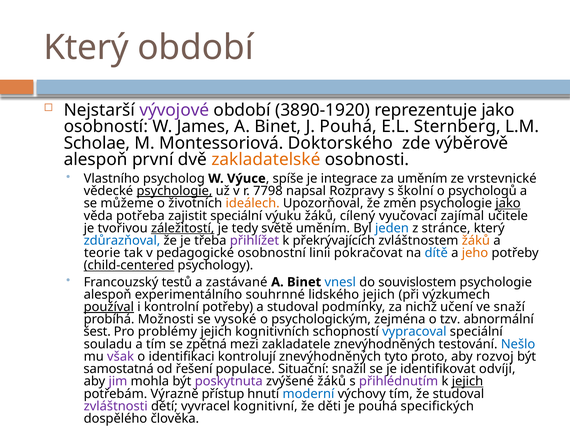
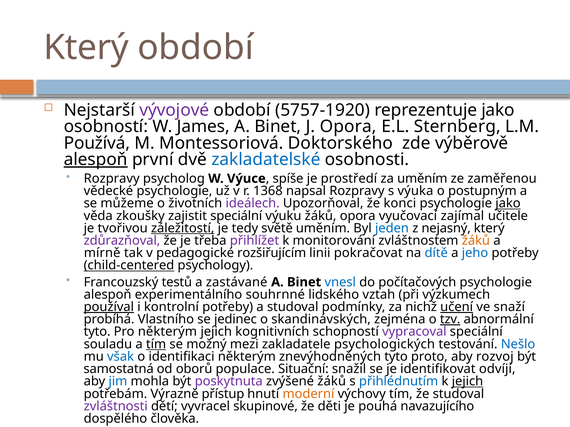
3890-1920: 3890-1920 -> 5757-1920
J Pouhá: Pouhá -> Opora
Scholae: Scholae -> Používá
alespoň at (96, 160) underline: none -> present
zakladatelské colour: orange -> blue
Vlastního at (112, 179): Vlastního -> Rozpravy
integrace: integrace -> prostředí
vrstevnické: vrstevnické -> zaměřenou
psychologie at (174, 191) underline: present -> none
7798: 7798 -> 1368
školní: školní -> výuka
psychologů: psychologů -> postupným
ideálech colour: orange -> purple
změn: změn -> konci
potřeba: potřeba -> zkoušky
žáků cílený: cílený -> opora
stránce: stránce -> nejasný
zdůrazňoval colour: blue -> purple
překrývajících: překrývajících -> monitorování
teorie: teorie -> mírně
osobnostní: osobnostní -> rozšiřujícím
jeho colour: orange -> blue
souvislostem: souvislostem -> počítačových
lidského jejich: jejich -> vztah
učení underline: none -> present
Možnosti: Možnosti -> Vlastního
vysoké: vysoké -> jedinec
psychologickým: psychologickým -> skandinávských
tzv underline: none -> present
šest at (97, 332): šest -> tyto
Pro problémy: problémy -> některým
vypracoval colour: blue -> purple
tím at (156, 344) underline: none -> present
zpětná: zpětná -> možný
zakladatele znevýhodněných: znevýhodněných -> psychologických
však colour: purple -> blue
identifikaci kontrolují: kontrolují -> některým
řešení: řešení -> oborů
jim colour: purple -> blue
přihlédnutím colour: purple -> blue
moderní colour: blue -> orange
kognitivní: kognitivní -> skupinové
specifických: specifických -> navazujícího
